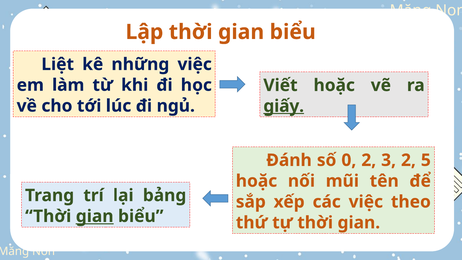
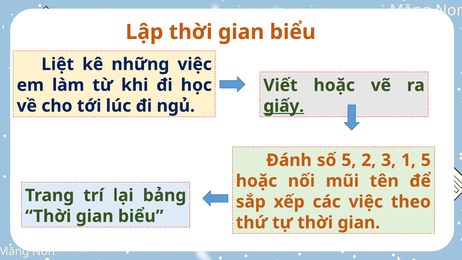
số 0: 0 -> 5
3 2: 2 -> 1
gian at (95, 216) underline: present -> none
